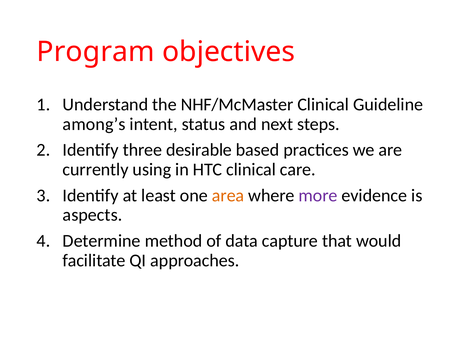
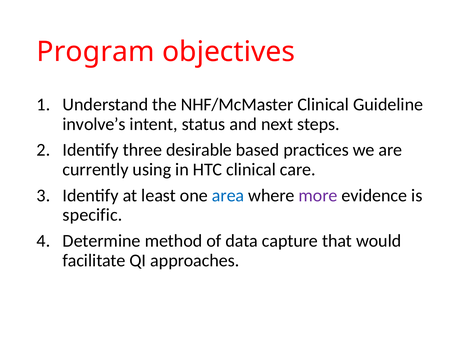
among’s: among’s -> involve’s
area colour: orange -> blue
aspects: aspects -> specific
